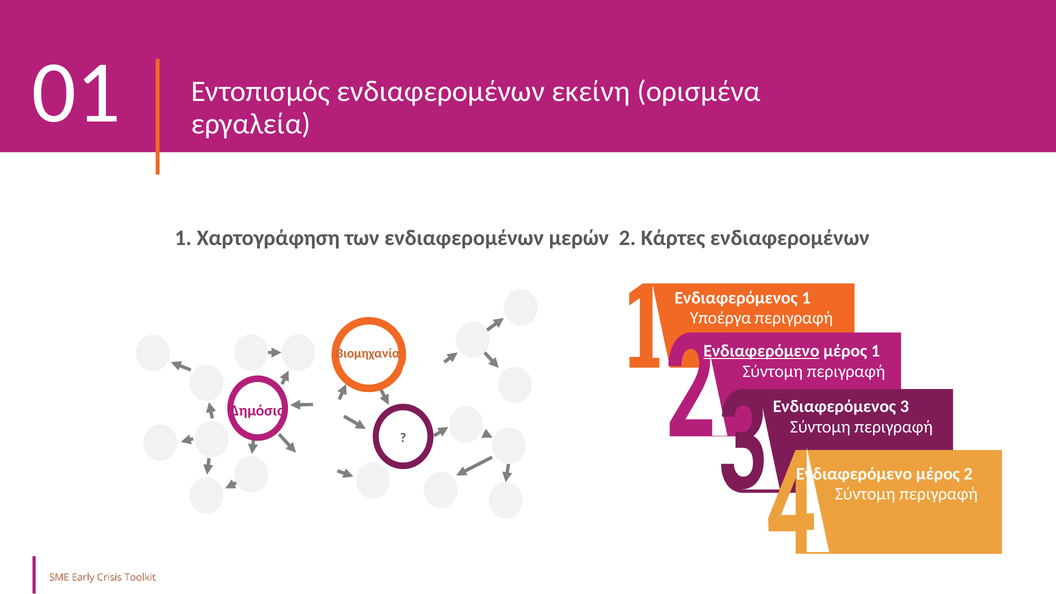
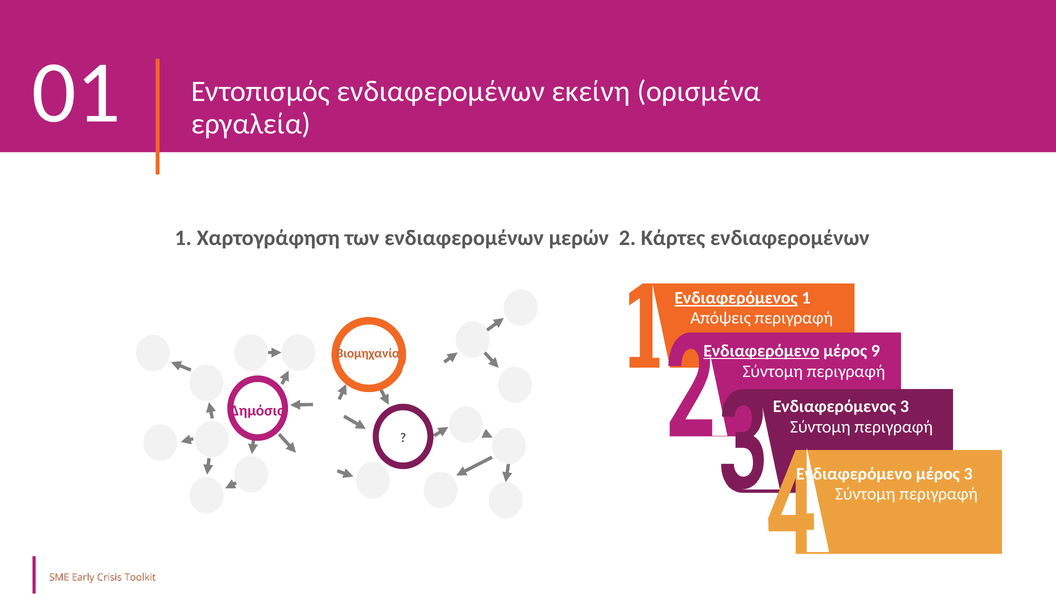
Ενδιαφερόμενος at (736, 298) underline: none -> present
Υποέργα: Υποέργα -> Απόψεις
μέρος 1: 1 -> 9
μέρος 2: 2 -> 3
